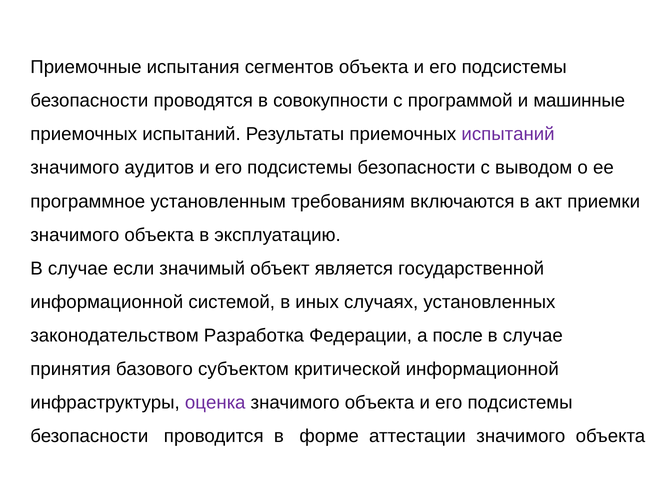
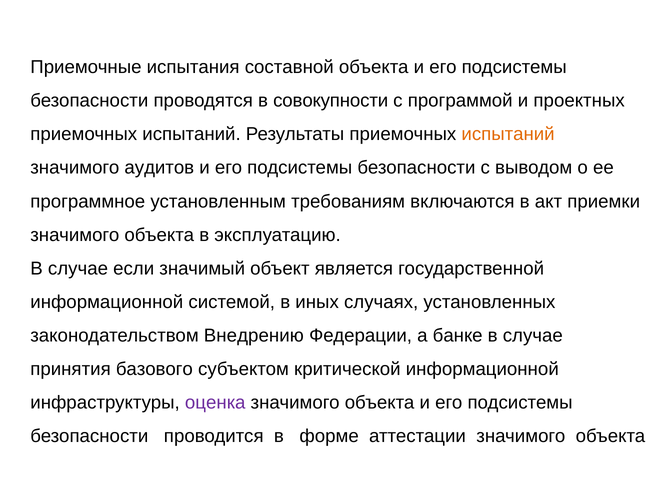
сегментов: сегментов -> составной
машинные: машинные -> проектных
испытаний at (508, 134) colour: purple -> orange
Разработка: Разработка -> Внедрению
после: после -> банке
